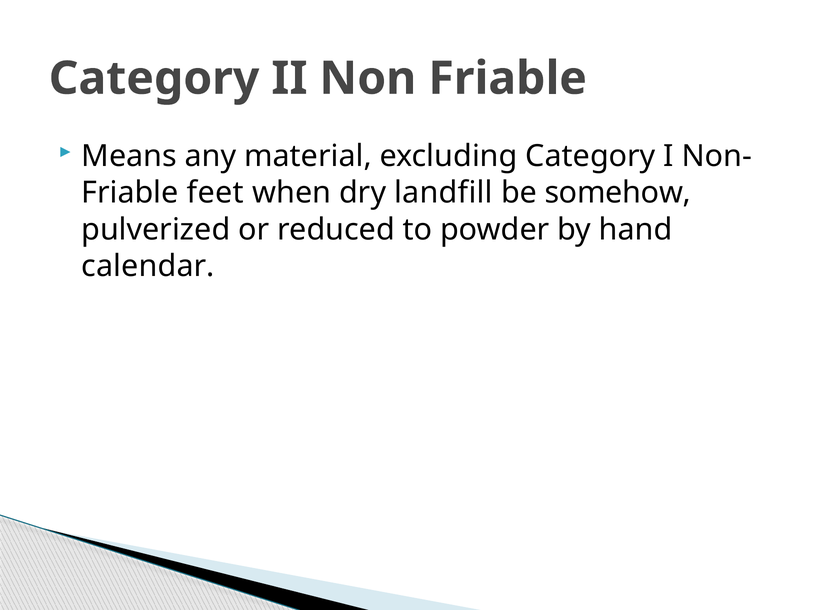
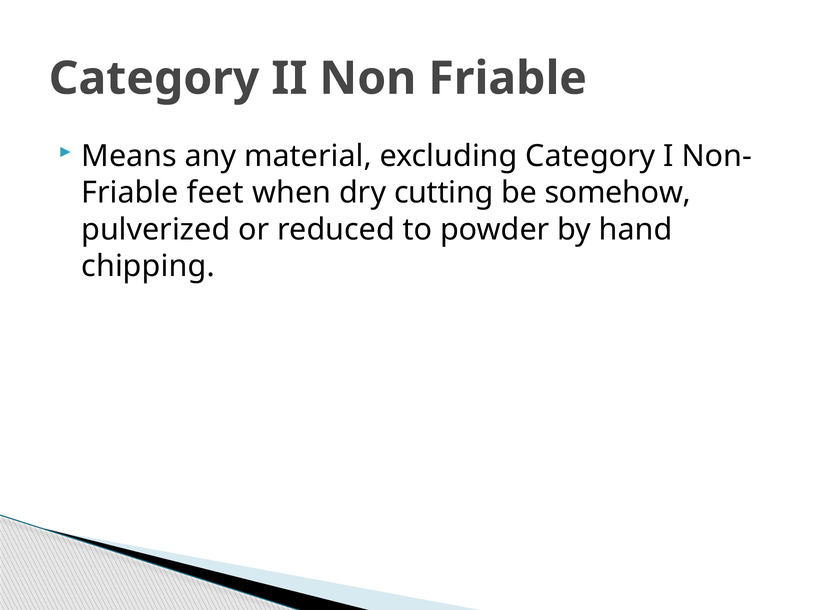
landfill: landfill -> cutting
calendar: calendar -> chipping
